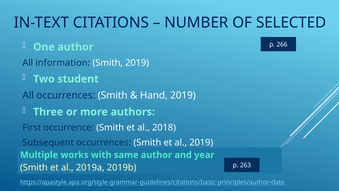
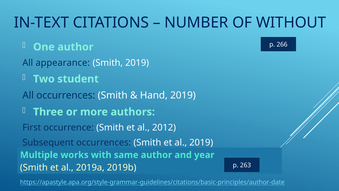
SELECTED: SELECTED -> WITHOUT
information: information -> appearance
2018: 2018 -> 2012
